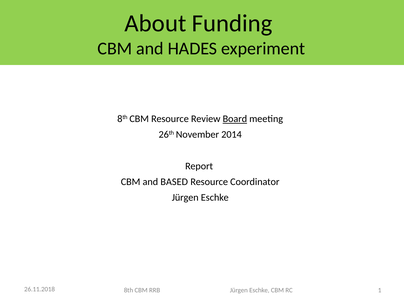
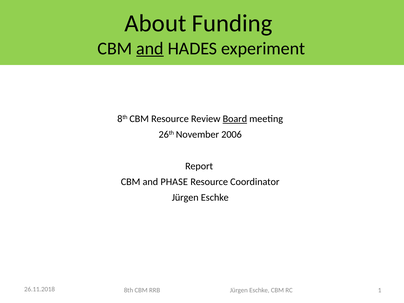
and at (150, 49) underline: none -> present
2014: 2014 -> 2006
BASED: BASED -> PHASE
